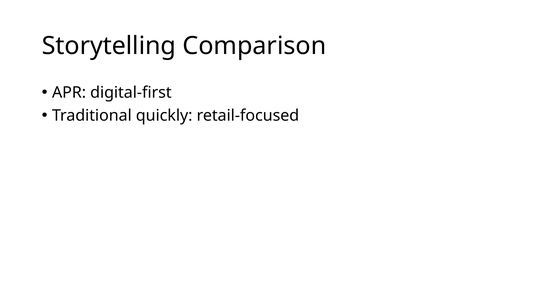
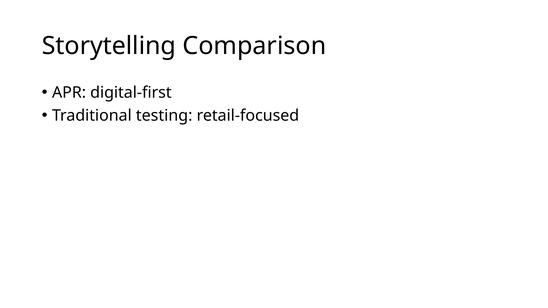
quickly: quickly -> testing
